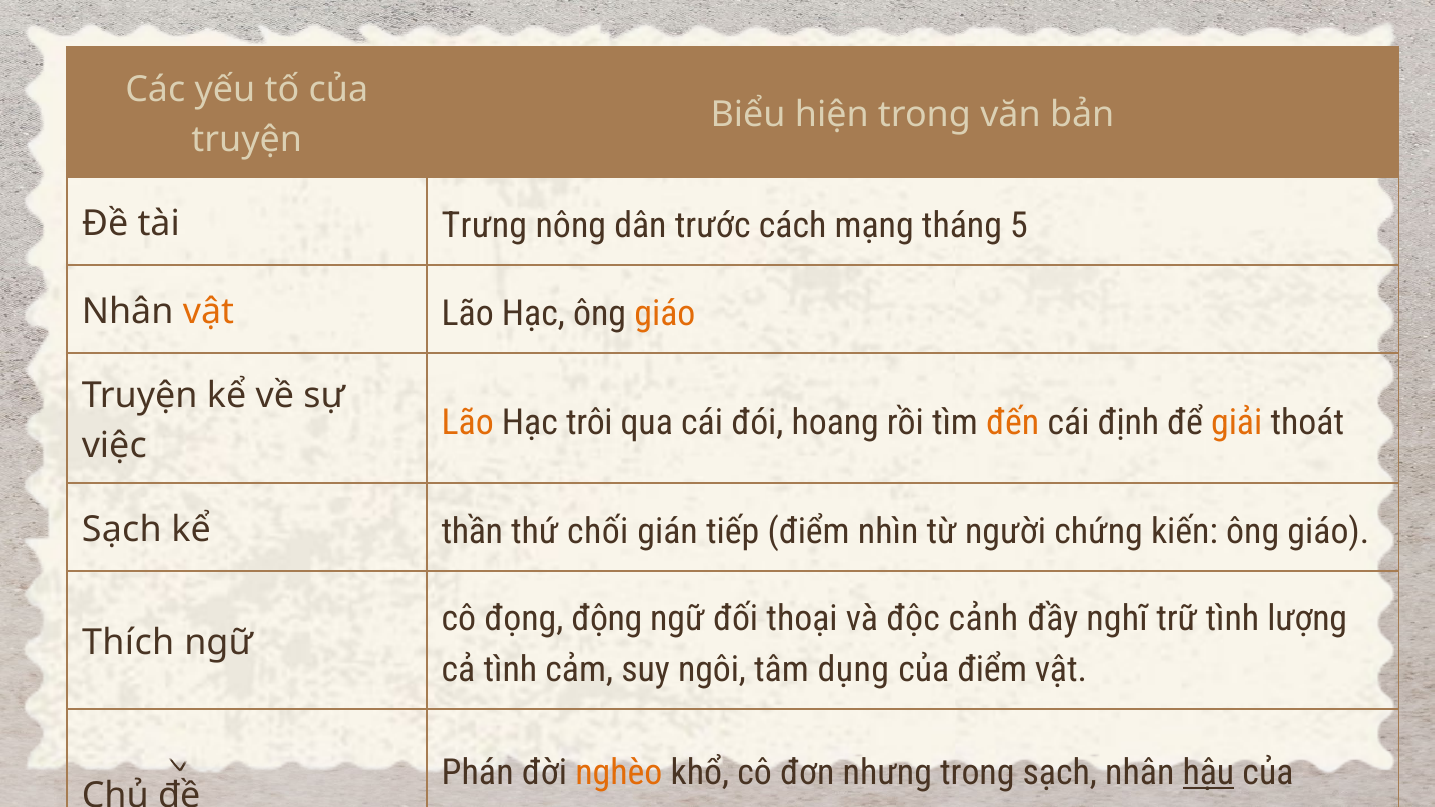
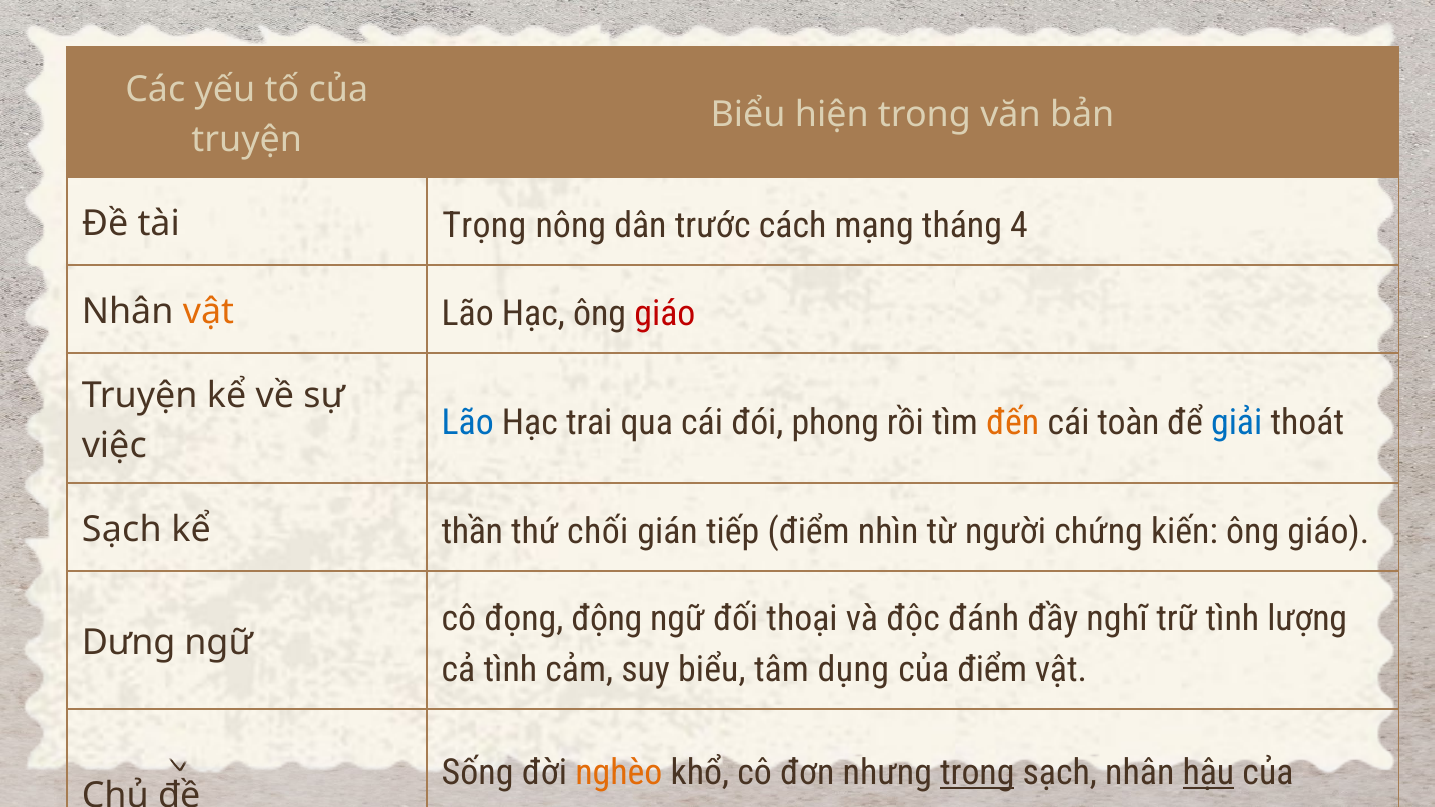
Trưng: Trưng -> Trọng
5: 5 -> 4
giáo at (665, 313) colour: orange -> red
Lão at (468, 422) colour: orange -> blue
trôi: trôi -> trai
hoang: hoang -> phong
định: định -> toàn
giải colour: orange -> blue
cảnh: cảnh -> đánh
Thích: Thích -> Dưng
ngôi: ngôi -> biểu
Phán: Phán -> Sống
trong at (977, 773) underline: none -> present
